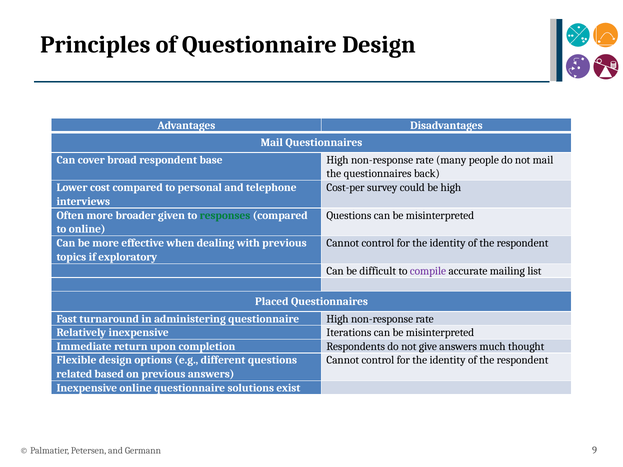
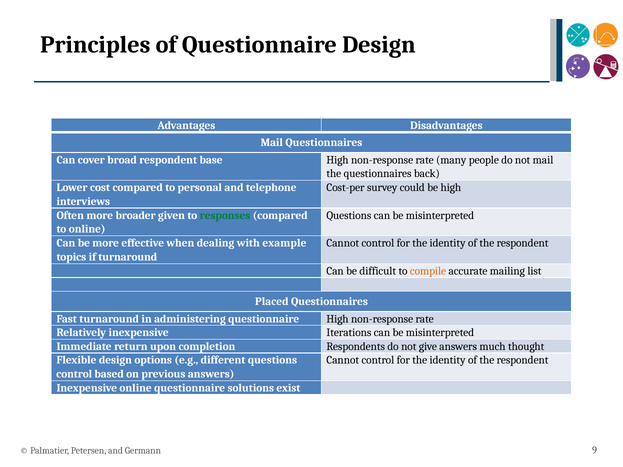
with previous: previous -> example
if exploratory: exploratory -> turnaround
compile colour: purple -> orange
related at (74, 374): related -> control
